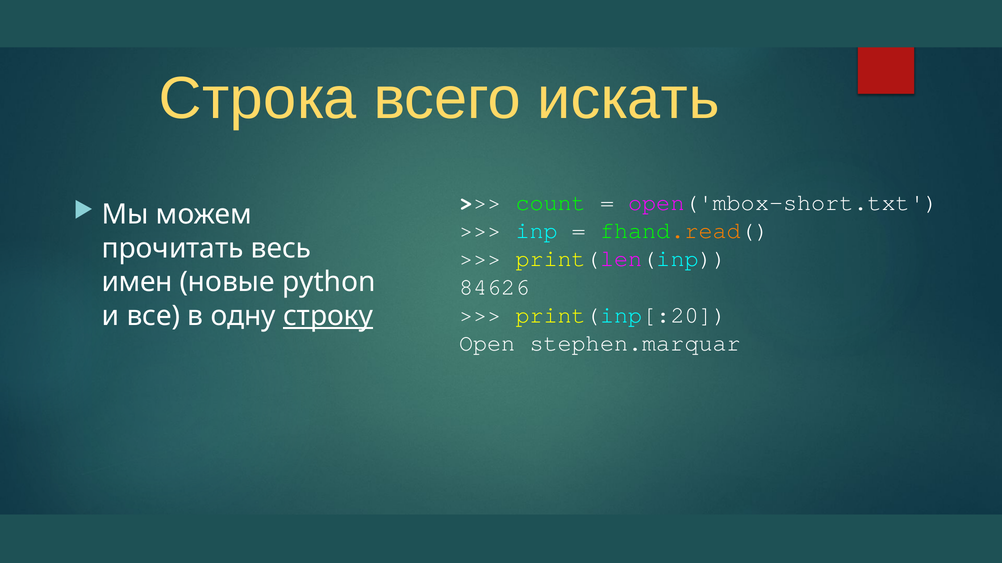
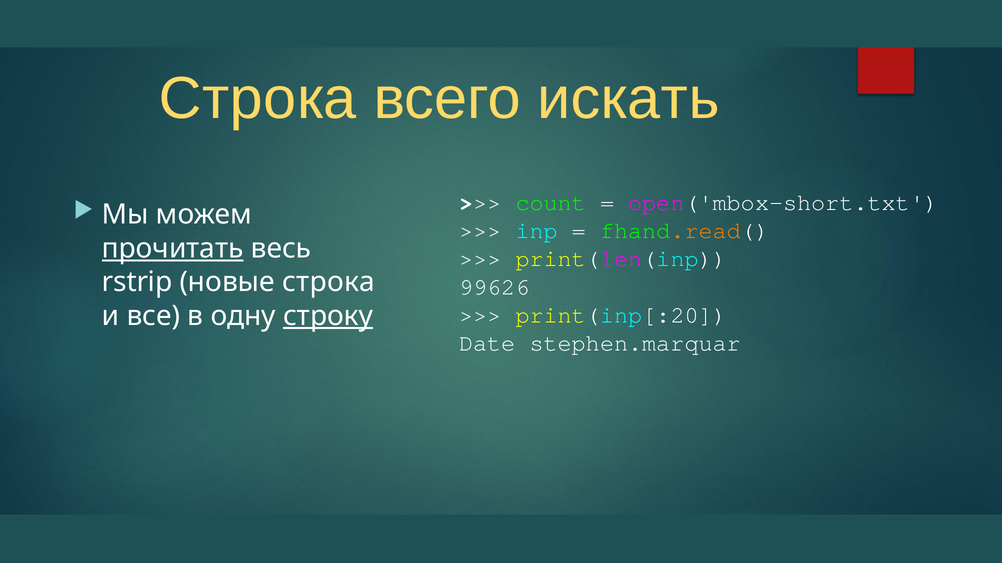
прочитать underline: none -> present
имен: имен -> rstrip
новые python: python -> строка
84626: 84626 -> 99626
Open: Open -> Date
